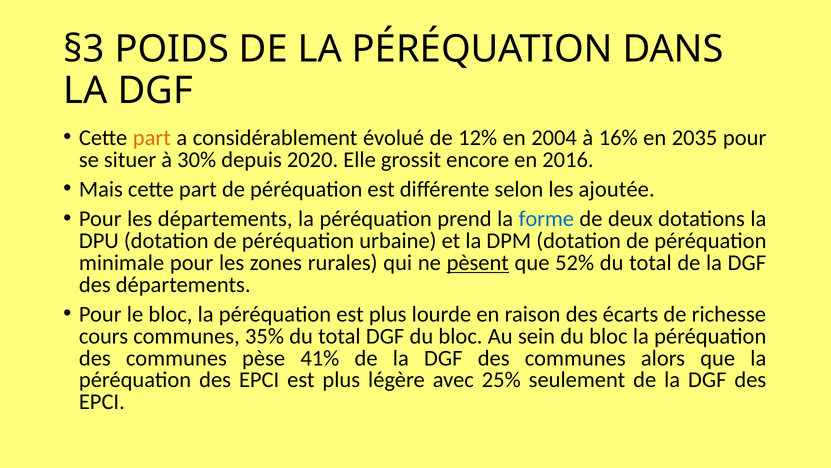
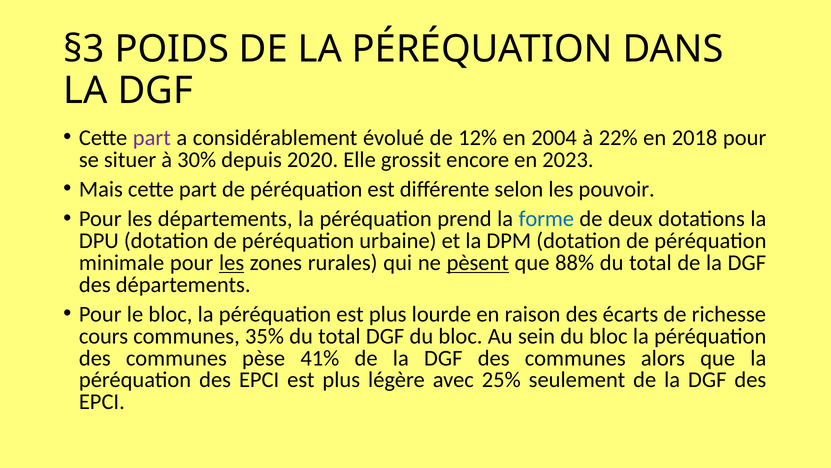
part at (152, 138) colour: orange -> purple
16%: 16% -> 22%
2035: 2035 -> 2018
2016: 2016 -> 2023
ajoutée: ajoutée -> pouvoir
les at (232, 262) underline: none -> present
52%: 52% -> 88%
